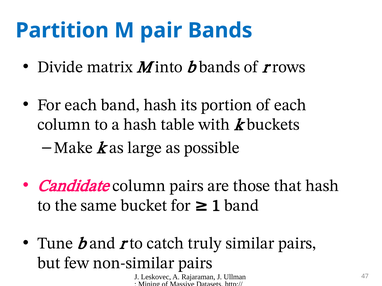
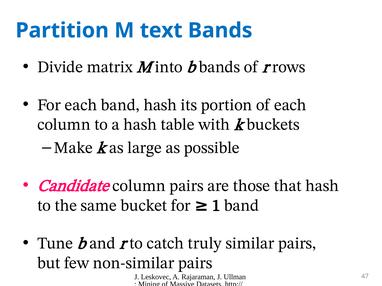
pair: pair -> text
